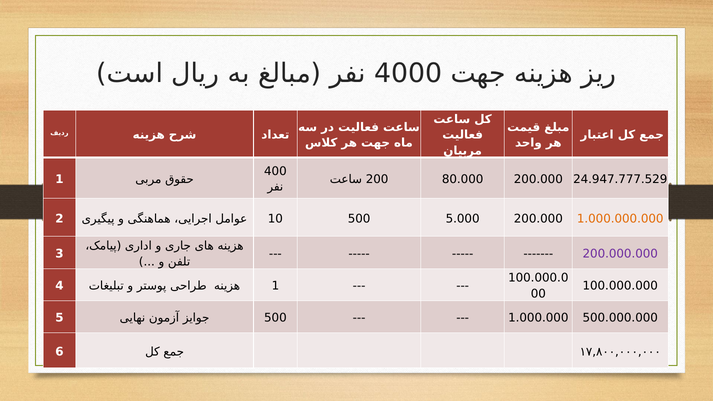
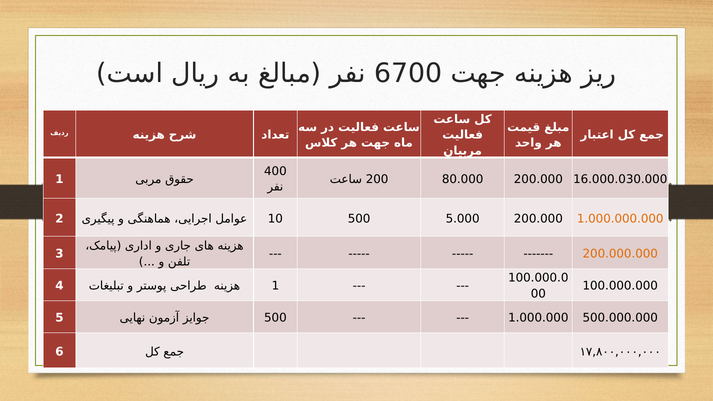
4000: 4000 -> 6700
24.947.777.529: 24.947.777.529 -> 16.000.030.000
200.000.000 colour: purple -> orange
